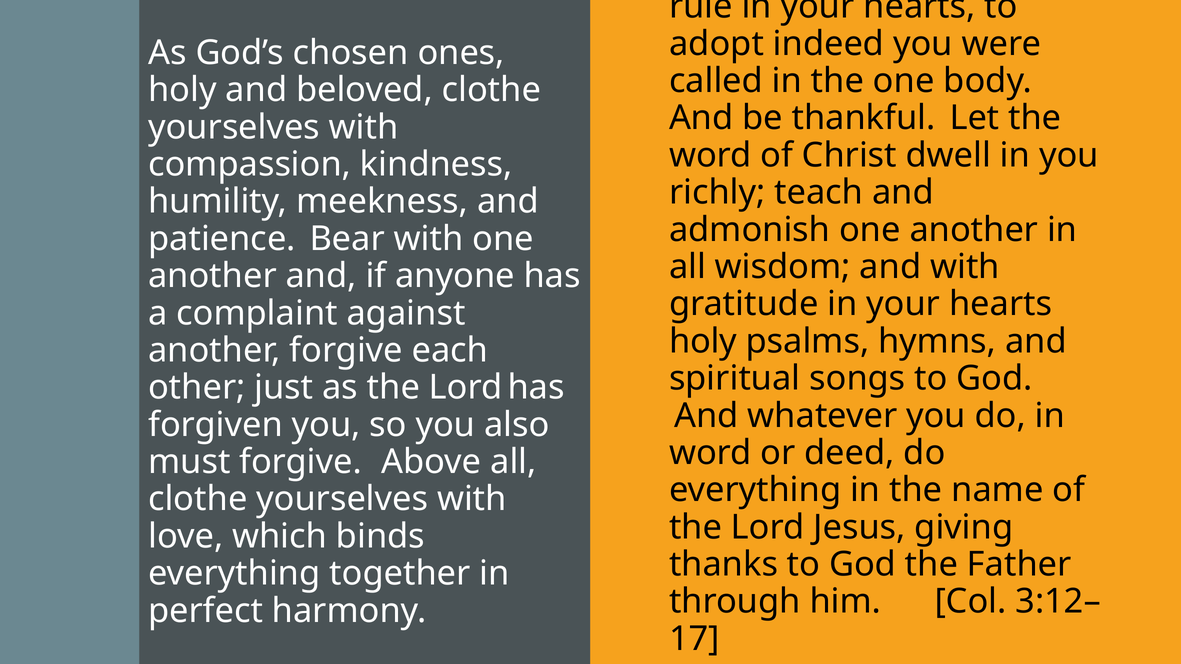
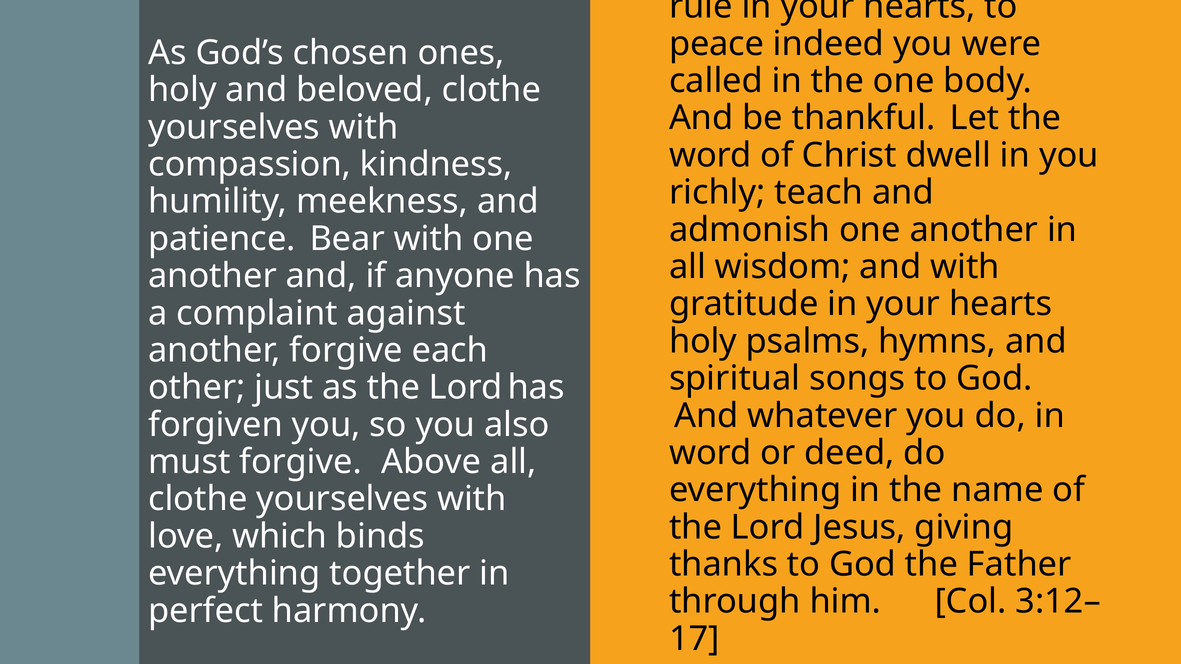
adopt at (717, 44): adopt -> peace
